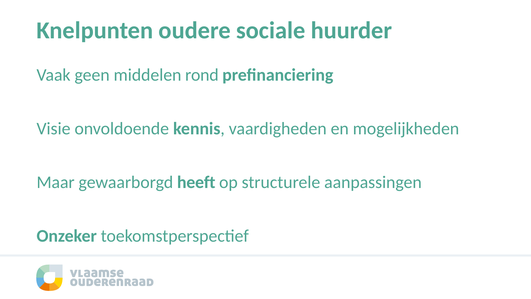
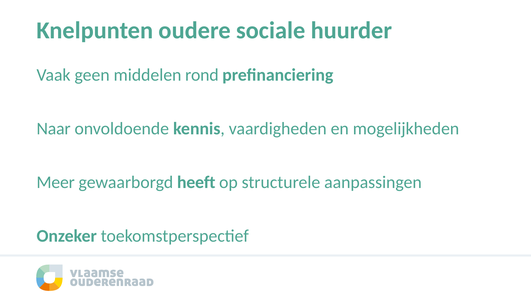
Visie: Visie -> Naar
Maar: Maar -> Meer
